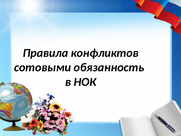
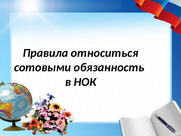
конфликтов: конфликтов -> относиться
